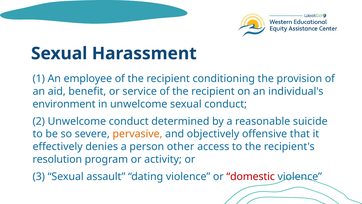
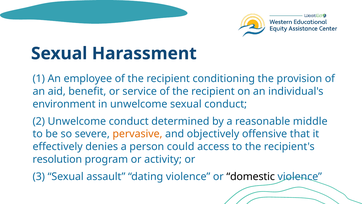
suicide: suicide -> middle
other: other -> could
domestic colour: red -> black
